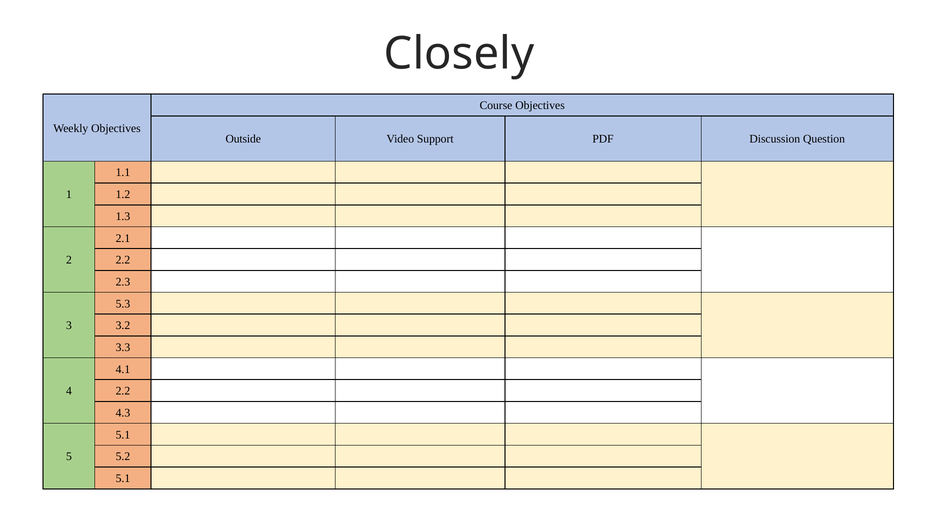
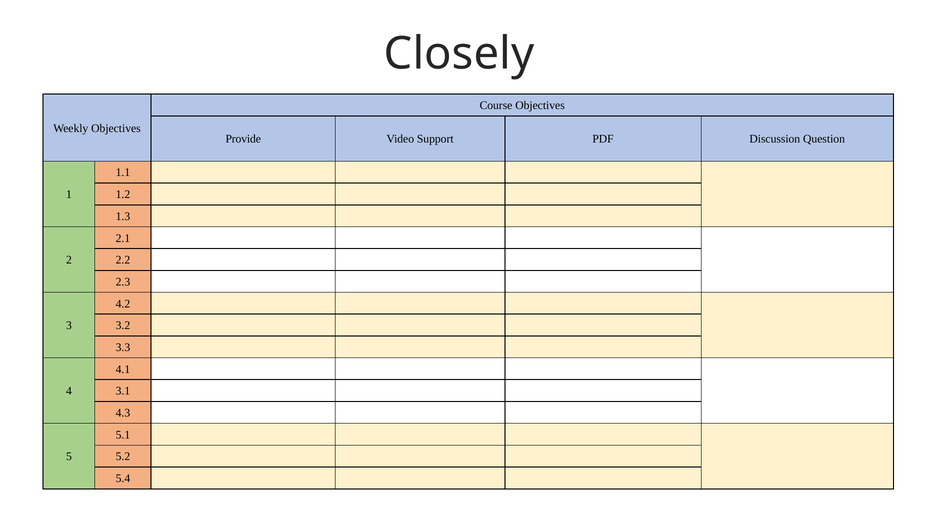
Outside: Outside -> Provide
5.3: 5.3 -> 4.2
2.2 at (123, 391): 2.2 -> 3.1
5.1 at (123, 478): 5.1 -> 5.4
